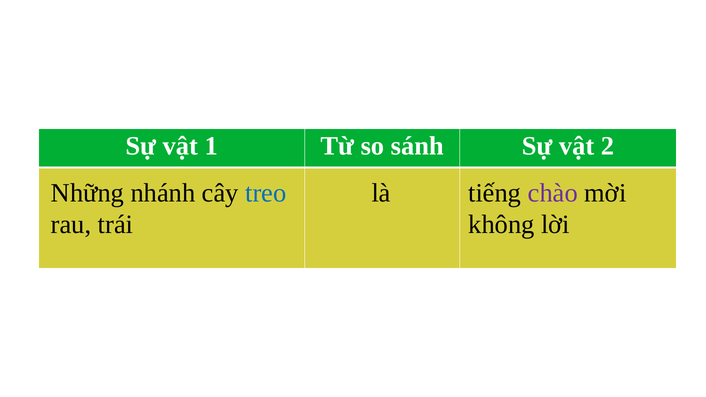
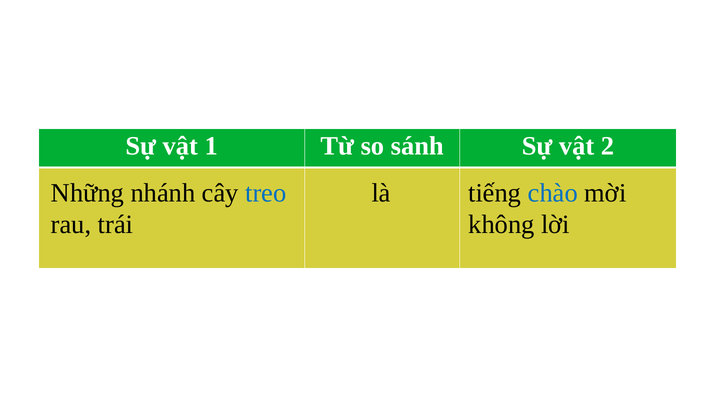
chào colour: purple -> blue
